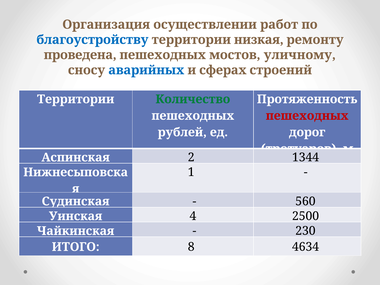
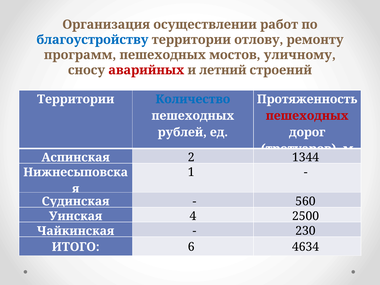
низкая: низкая -> отлову
проведена: проведена -> программ
аварийных colour: blue -> red
сферах: сферах -> летний
Количество colour: green -> blue
8: 8 -> 6
